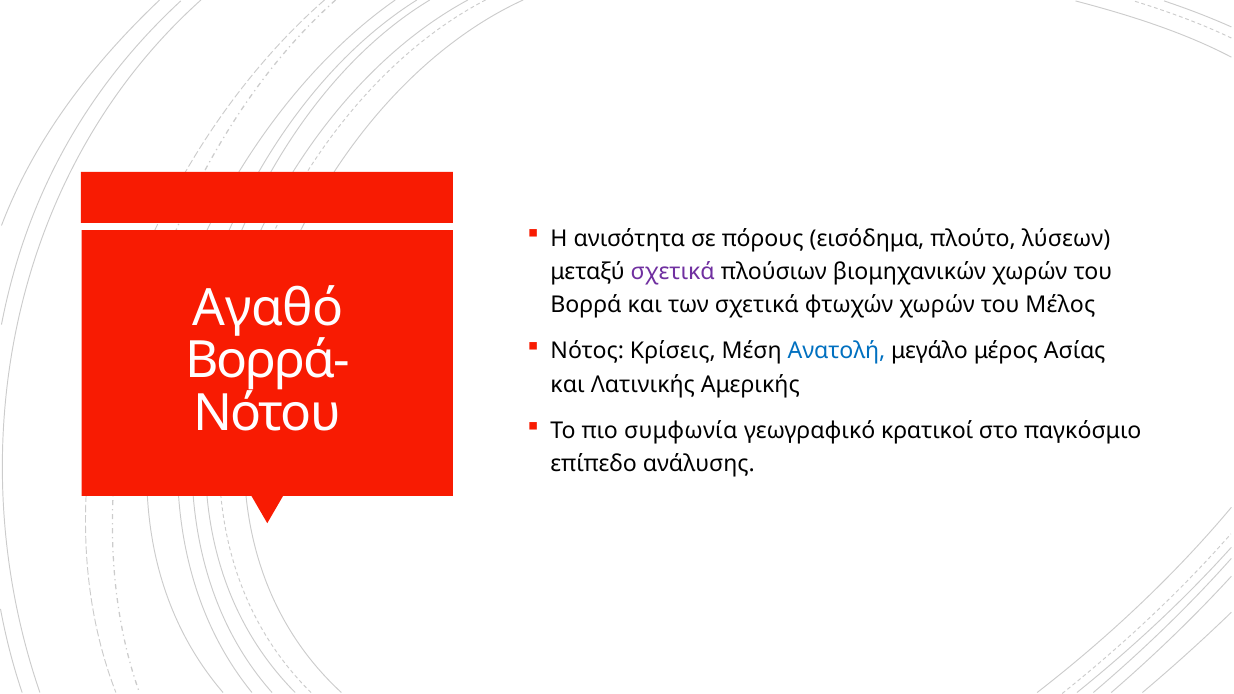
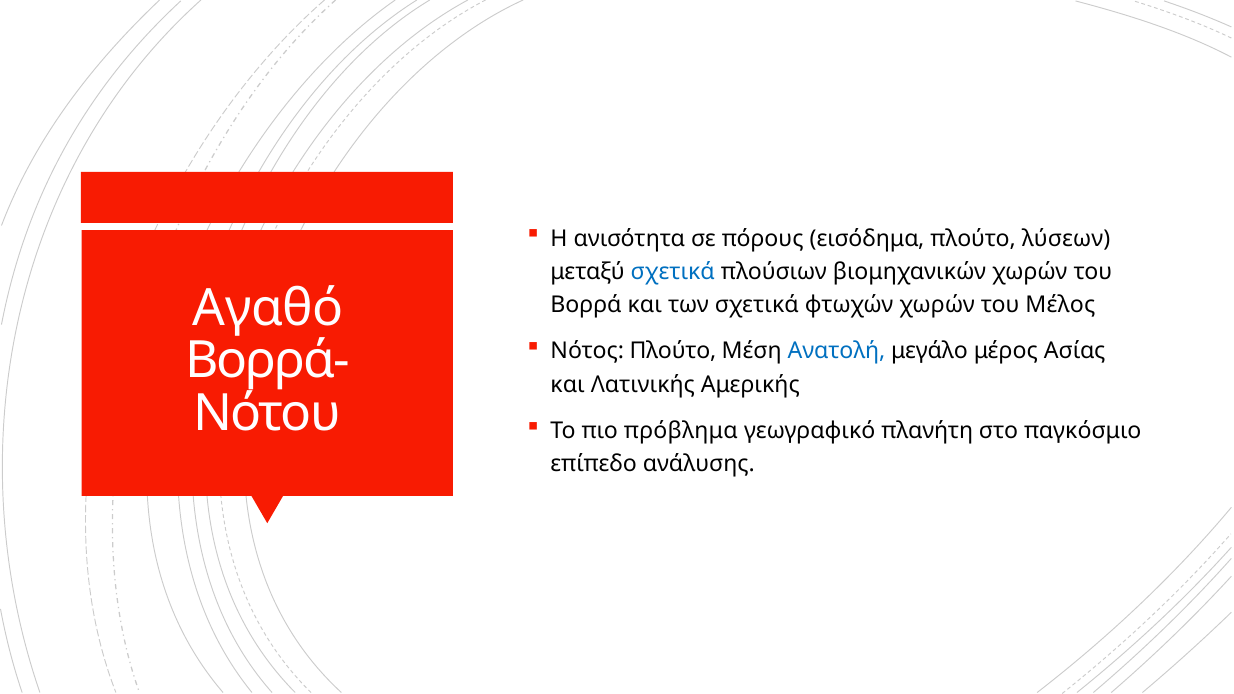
σχετικά at (673, 272) colour: purple -> blue
Νότος Κρίσεις: Κρίσεις -> Πλούτο
συμφωνία: συμφωνία -> πρόβλημα
κρατικοί: κρατικοί -> πλανήτη
